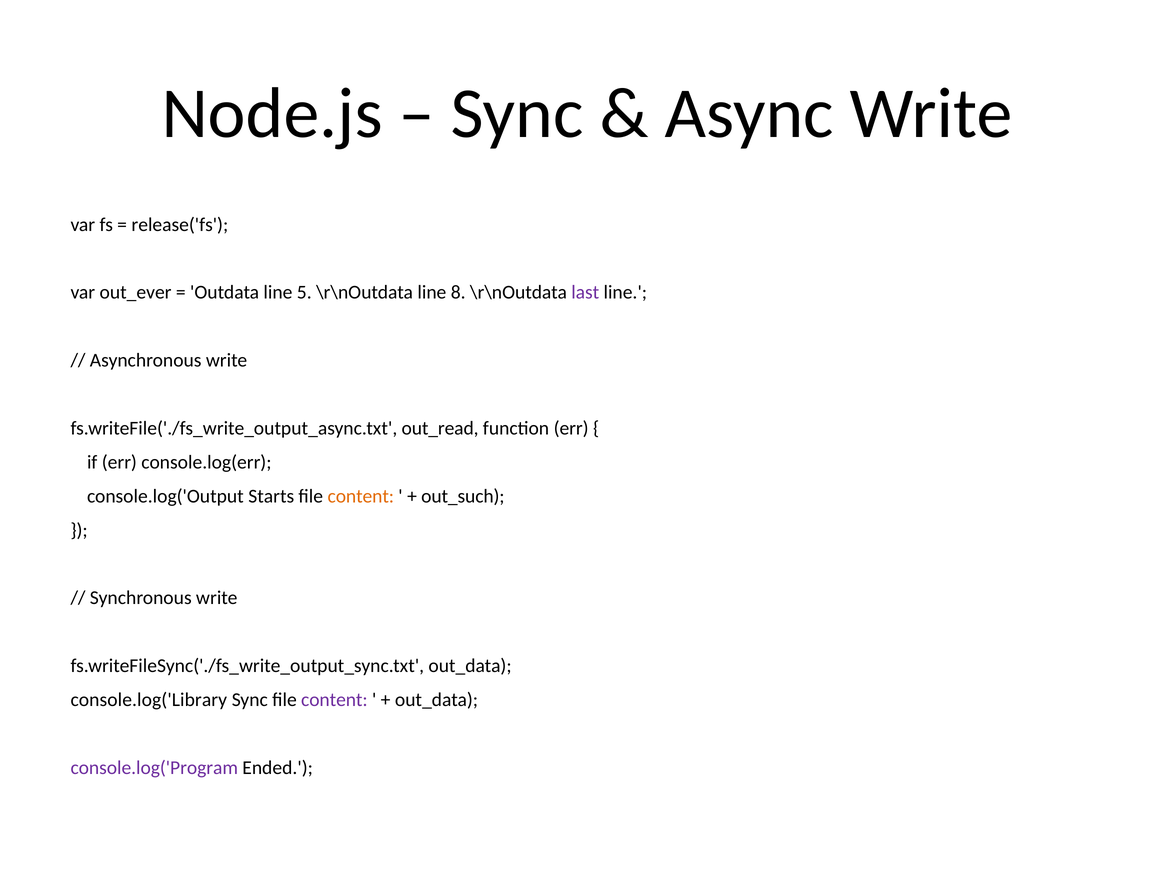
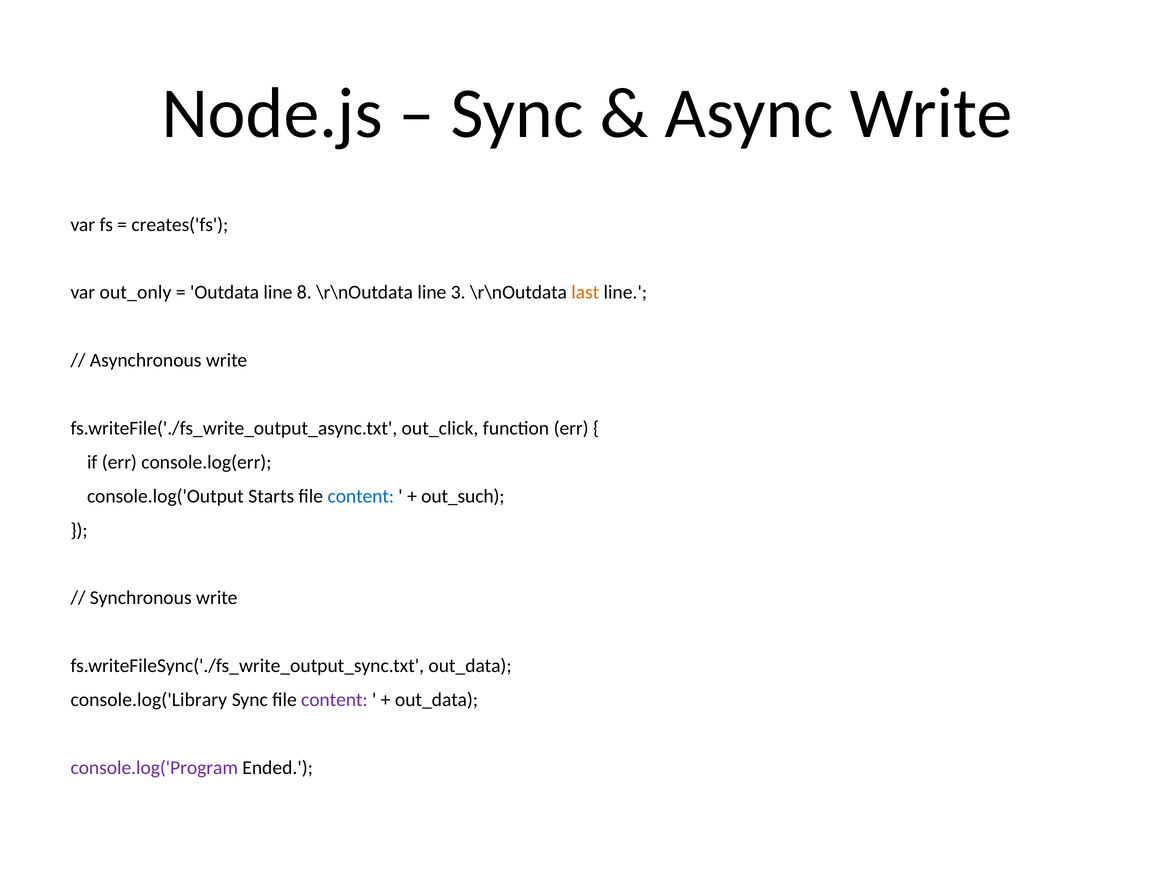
release('fs: release('fs -> creates('fs
out_ever: out_ever -> out_only
5: 5 -> 8
8: 8 -> 3
last colour: purple -> orange
out_read: out_read -> out_click
content at (361, 496) colour: orange -> blue
